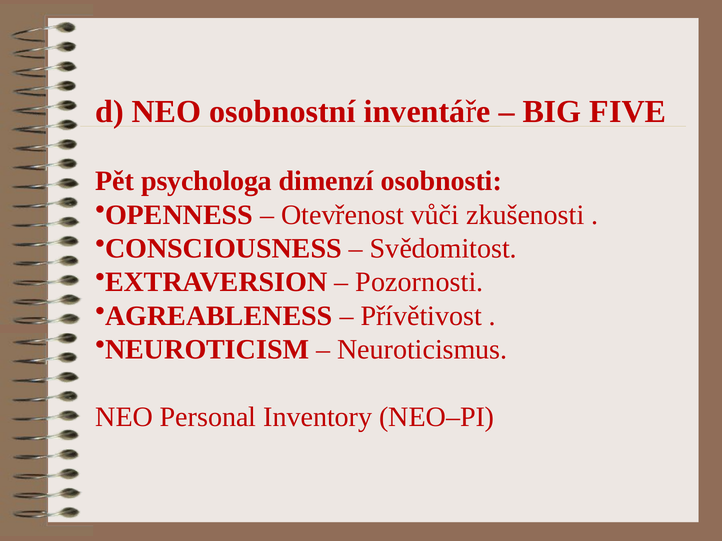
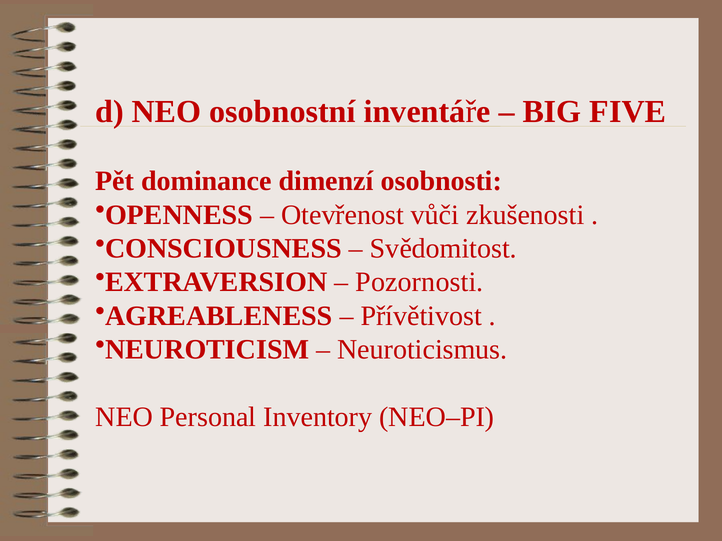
psychologa: psychologa -> dominance
